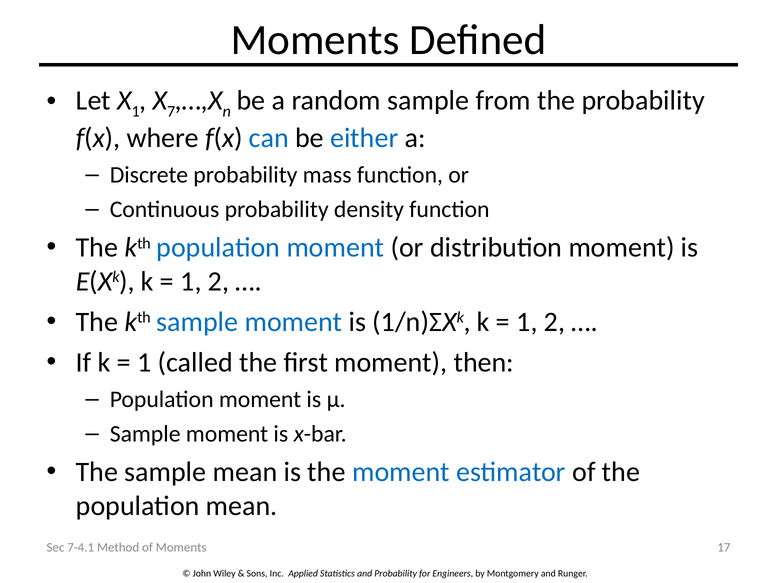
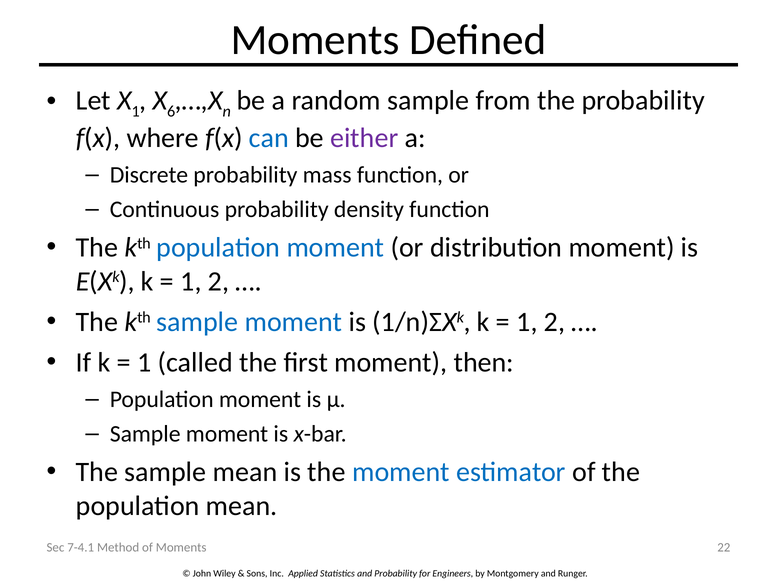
7: 7 -> 6
either colour: blue -> purple
17: 17 -> 22
